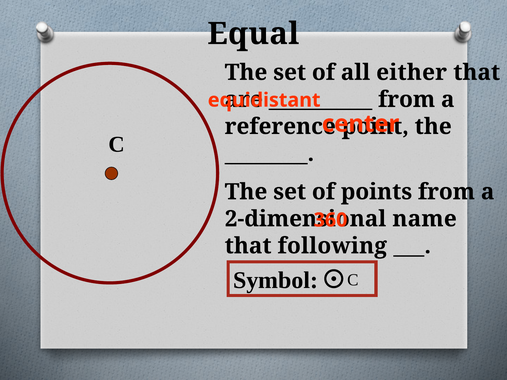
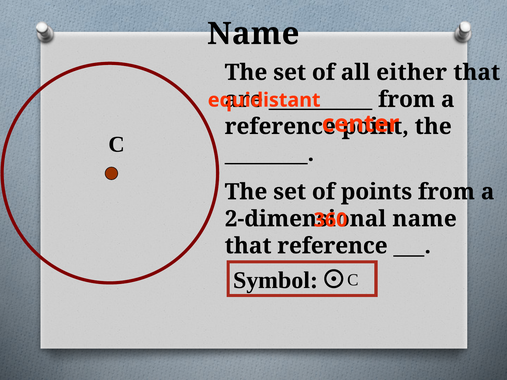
Equal at (253, 34): Equal -> Name
that following: following -> reference
